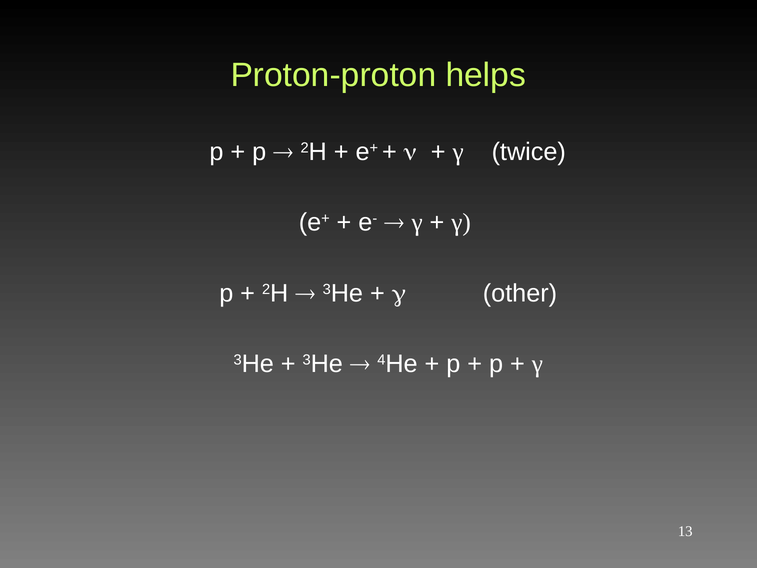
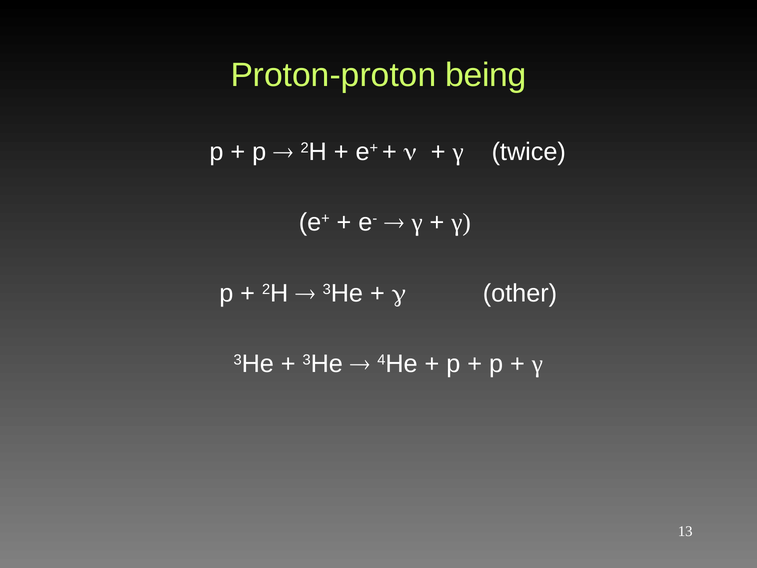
helps: helps -> being
